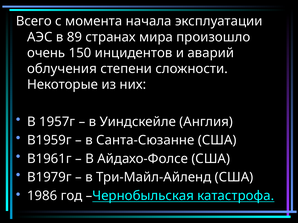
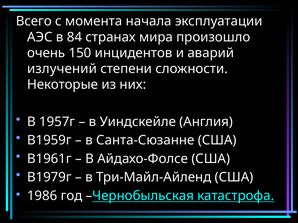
89: 89 -> 84
облучения: облучения -> излучений
